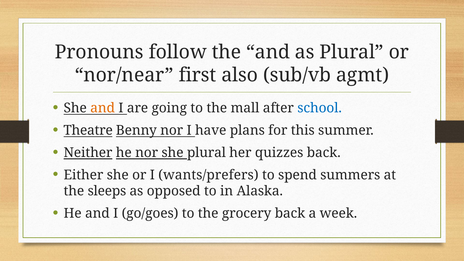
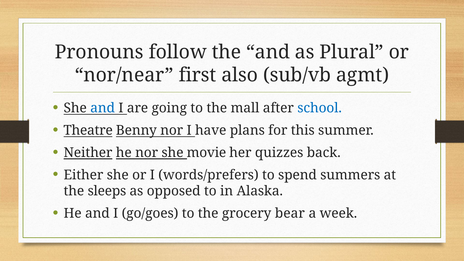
and at (103, 108) colour: orange -> blue
she plural: plural -> movie
wants/prefers: wants/prefers -> words/prefers
grocery back: back -> bear
